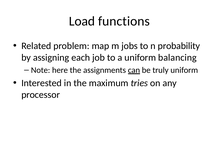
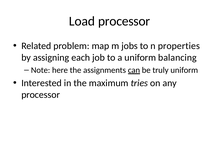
Load functions: functions -> processor
probability: probability -> properties
